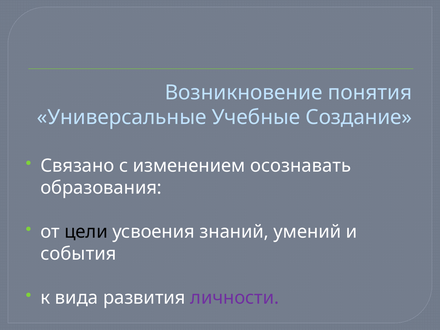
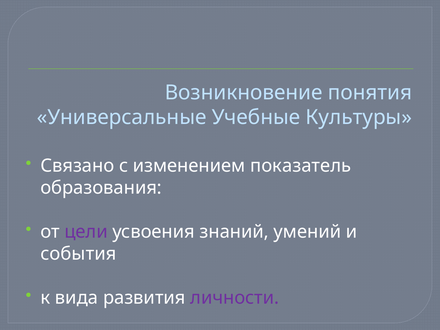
Создание: Создание -> Культуры
осознавать: осознавать -> показатель
цели colour: black -> purple
